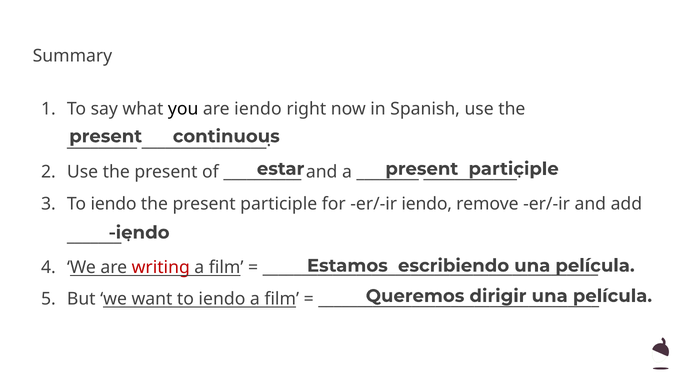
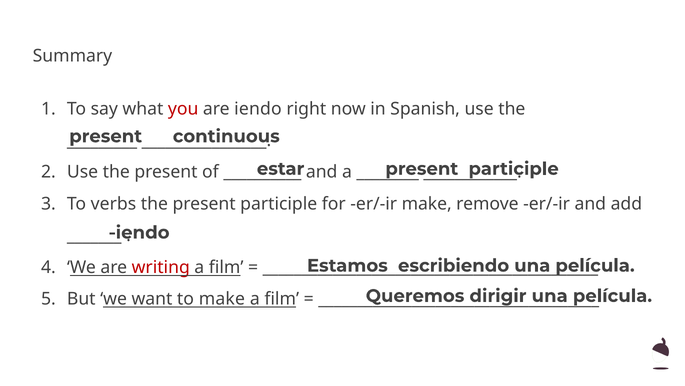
you colour: black -> red
iendo at (114, 204): iendo -> verbs
er/-ir iendo: iendo -> make
want to iendo: iendo -> make
